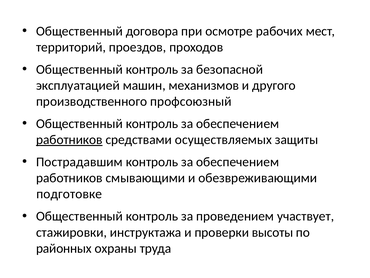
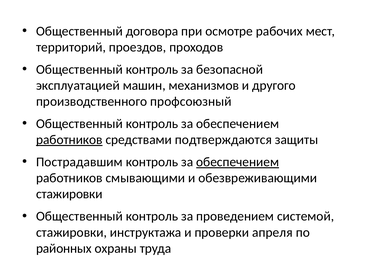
осуществляемых: осуществляемых -> подтверждаются
обеспечением at (238, 162) underline: none -> present
подготовке at (69, 194): подготовке -> стажировки
участвует: участвует -> системой
высоты: высоты -> апреля
